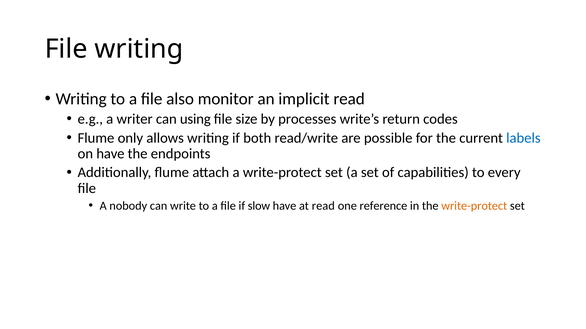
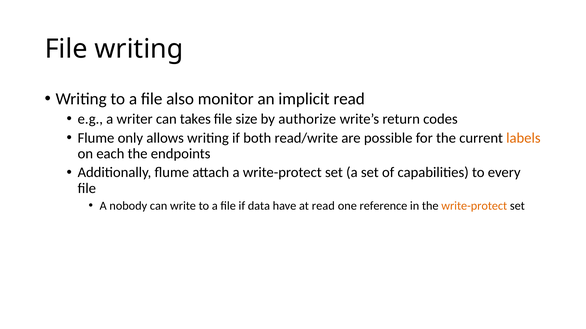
using: using -> takes
processes: processes -> authorize
labels colour: blue -> orange
on have: have -> each
slow: slow -> data
